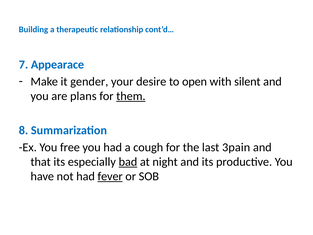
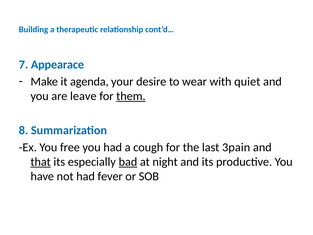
gender: gender -> agenda
open: open -> wear
silent: silent -> quiet
plans: plans -> leave
that underline: none -> present
fever underline: present -> none
